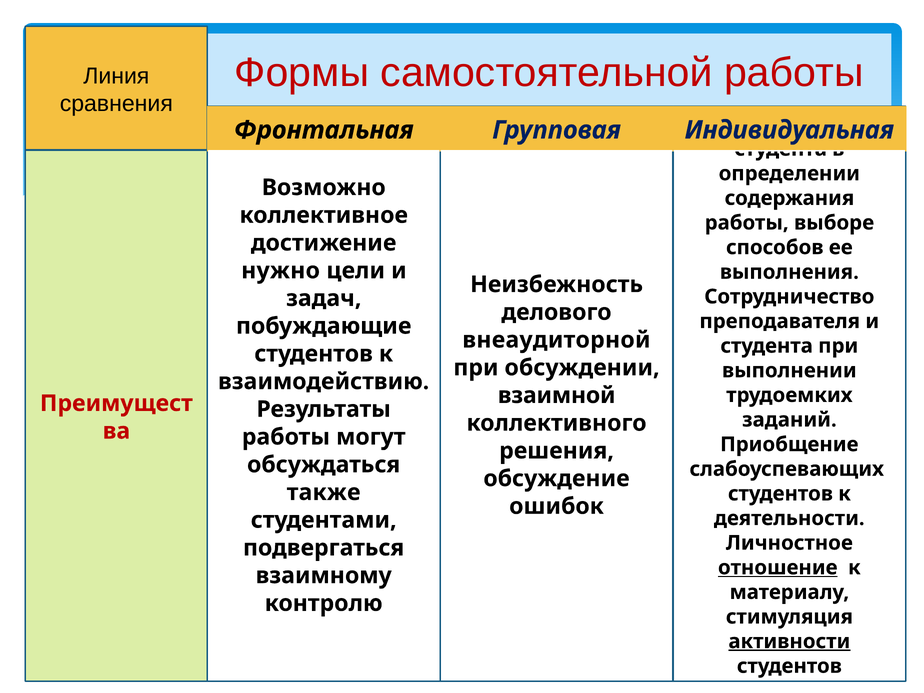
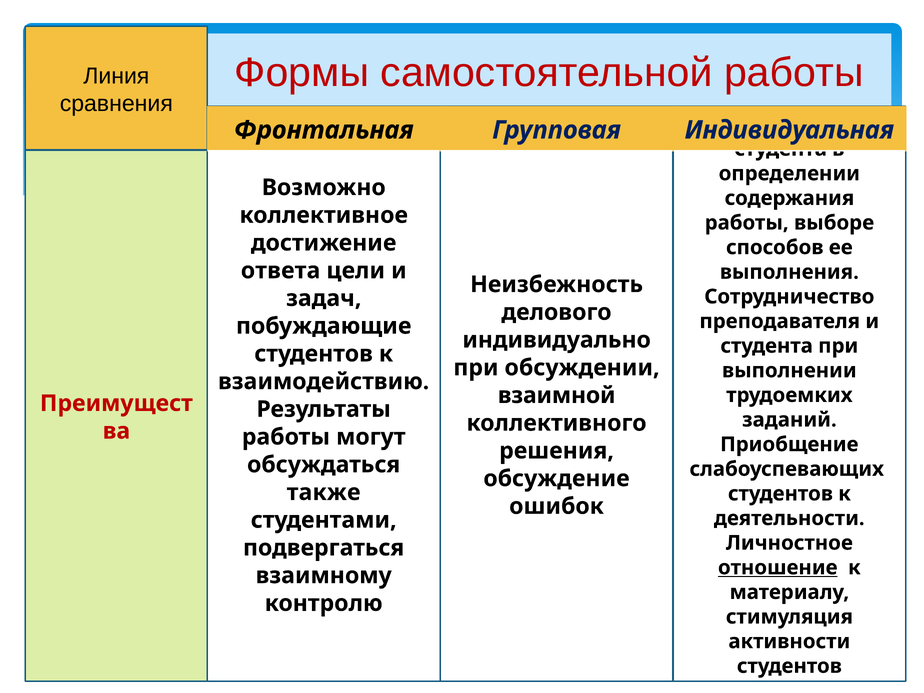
нужно: нужно -> ответа
внеаудиторной: внеаудиторной -> индивидуально
активности underline: present -> none
